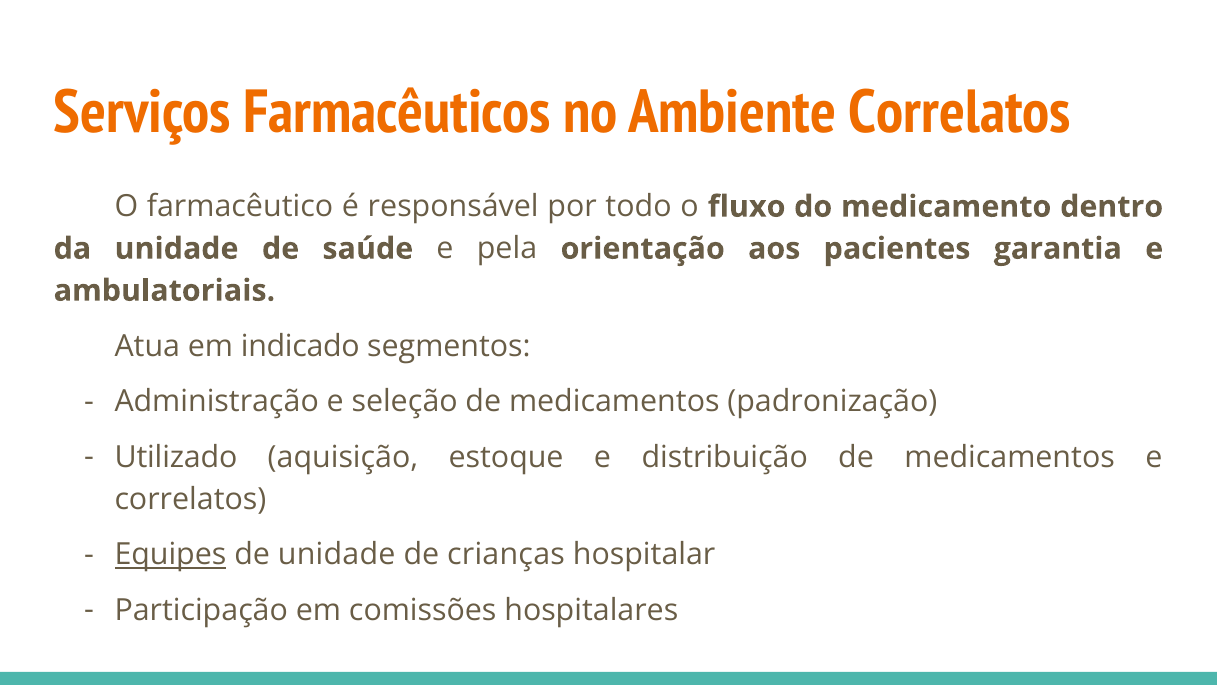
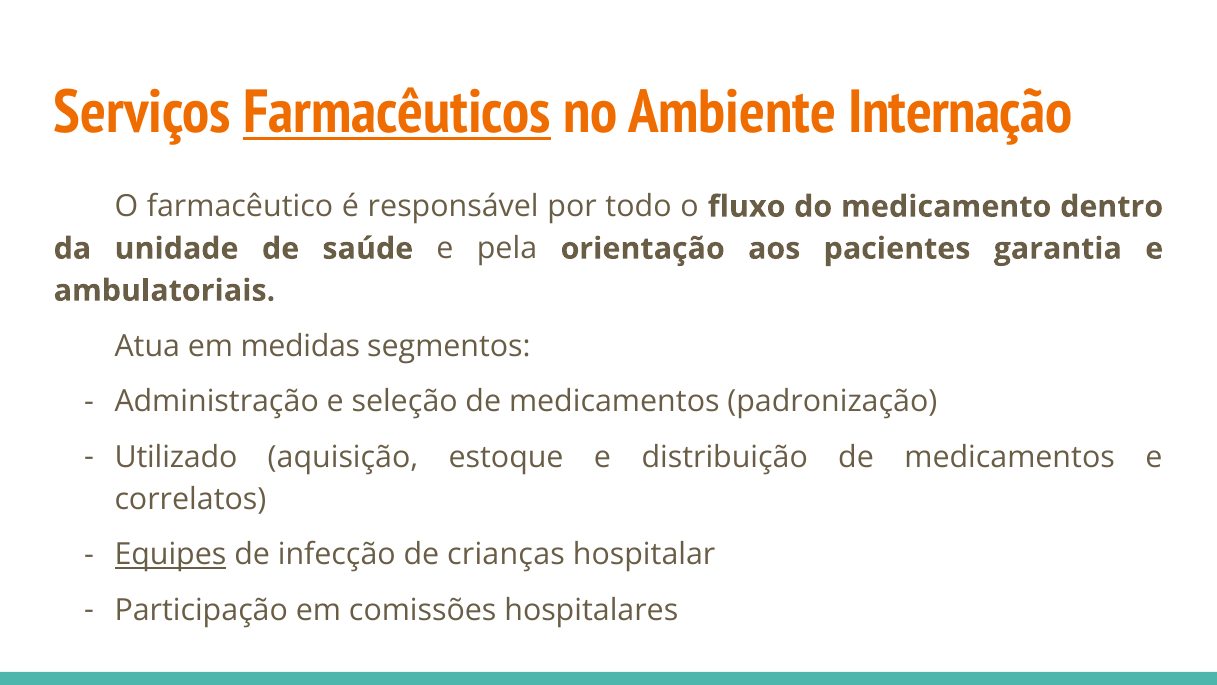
Farmacêuticos underline: none -> present
Ambiente Correlatos: Correlatos -> Internação
indicado: indicado -> medidas
de unidade: unidade -> infecção
